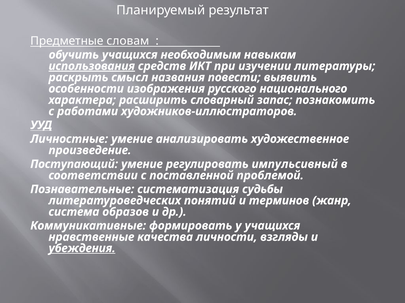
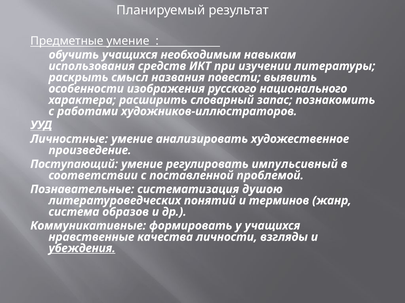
Предметные словам: словам -> умение
использования underline: present -> none
судьбы: судьбы -> душою
